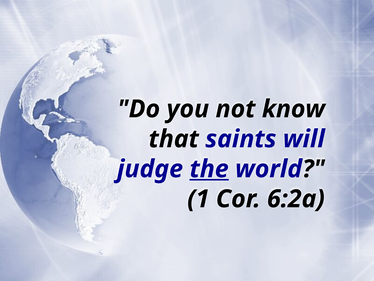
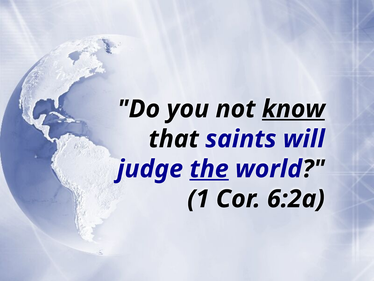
know underline: none -> present
